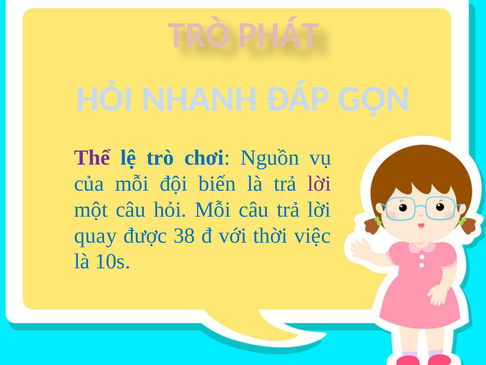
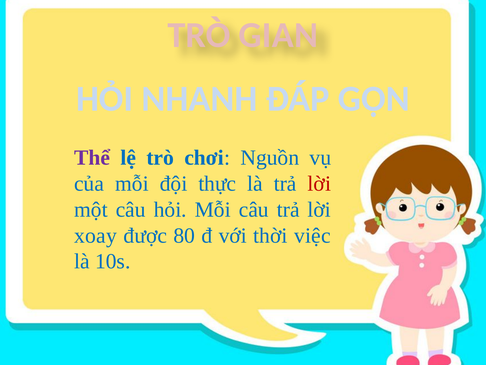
PHÁT: PHÁT -> GIAN
biến: biến -> thực
lời at (319, 183) colour: purple -> red
quay: quay -> xoay
38: 38 -> 80
